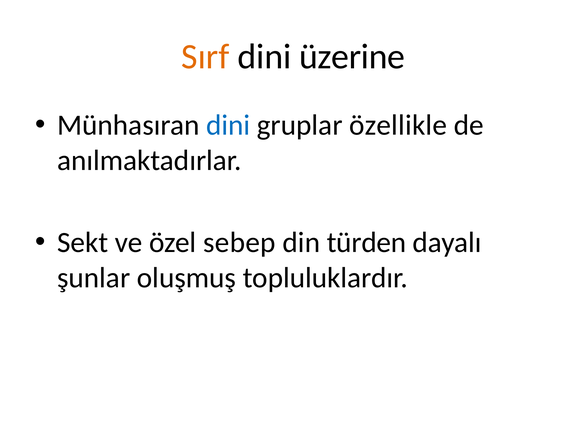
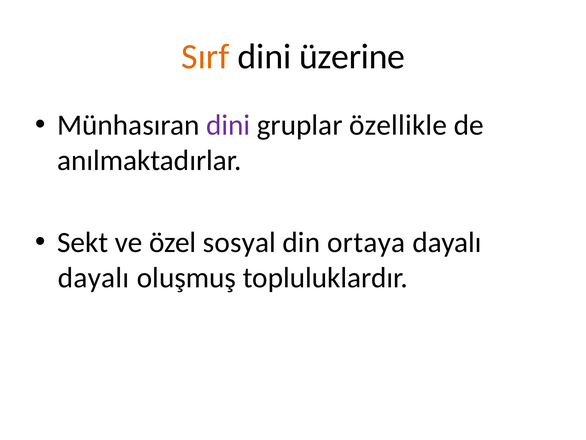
dini at (228, 125) colour: blue -> purple
sebep: sebep -> sosyal
türden: türden -> ortaya
şunlar at (94, 277): şunlar -> dayalı
